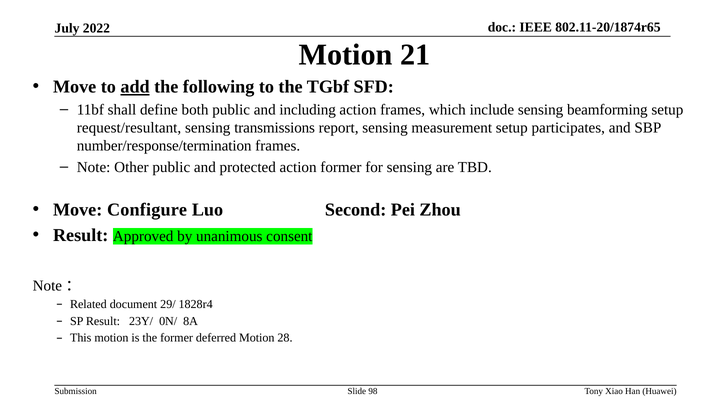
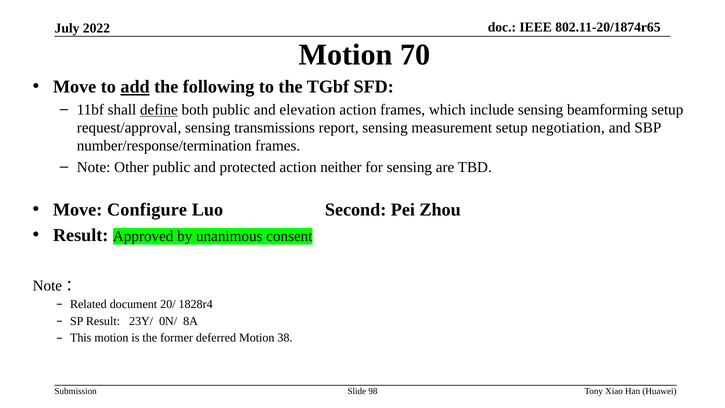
21: 21 -> 70
define underline: none -> present
including: including -> elevation
request/resultant: request/resultant -> request/approval
participates: participates -> negotiation
action former: former -> neither
29/: 29/ -> 20/
28: 28 -> 38
